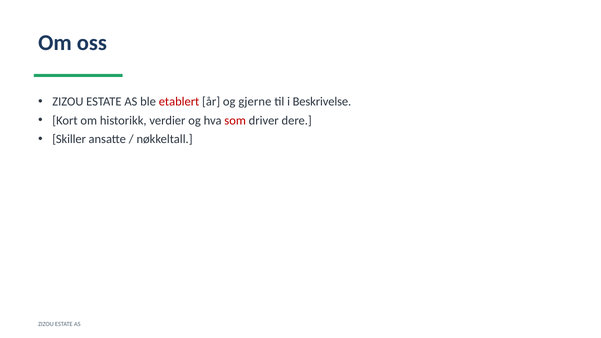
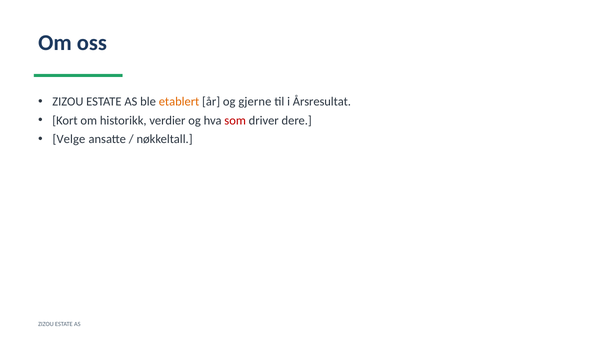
etablert colour: red -> orange
Beskrivelse: Beskrivelse -> Årsresultat
Skiller: Skiller -> Velge
